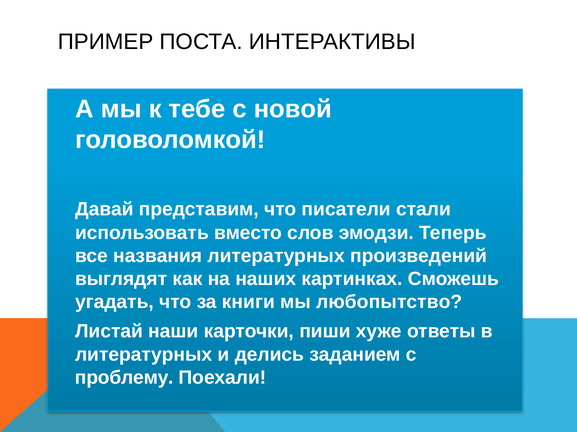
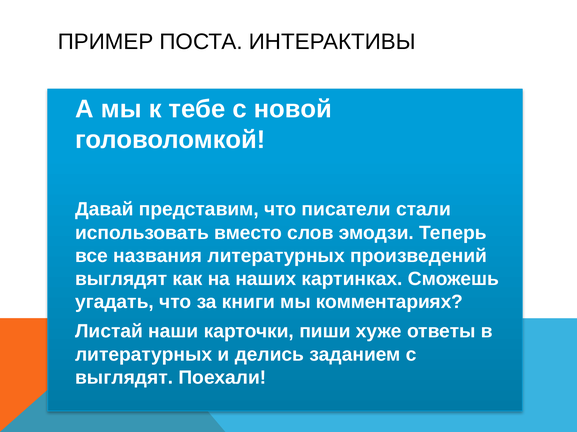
любопытство: любопытство -> комментариях
проблему at (124, 378): проблему -> выглядят
